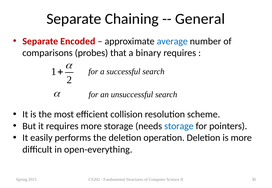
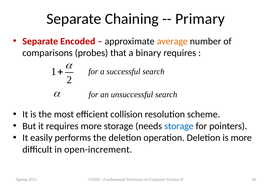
General: General -> Primary
average colour: blue -> orange
open-everything: open-everything -> open-increment
